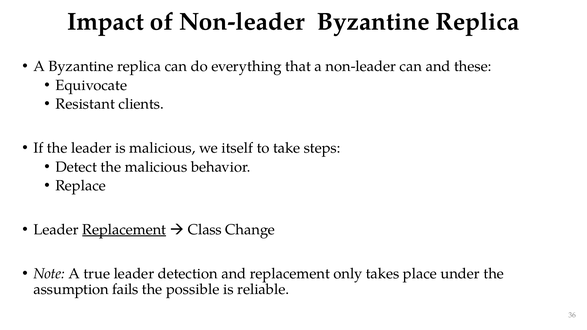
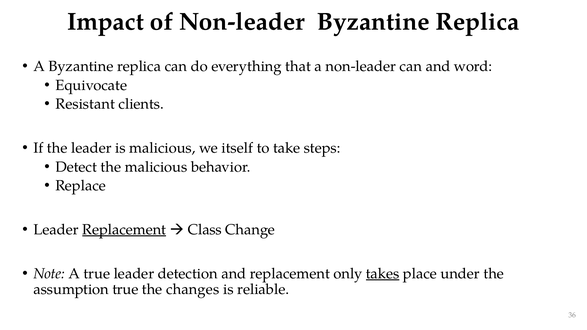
these: these -> word
takes underline: none -> present
assumption fails: fails -> true
possible: possible -> changes
